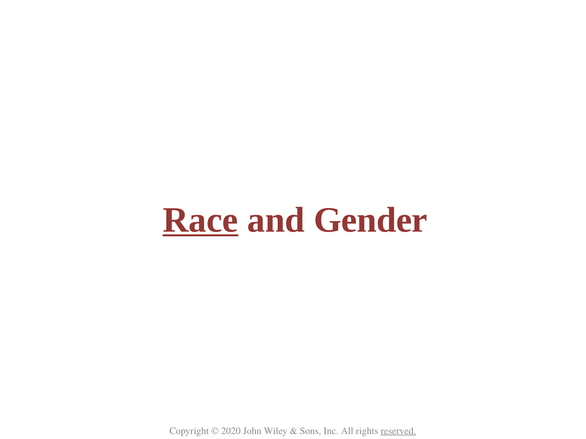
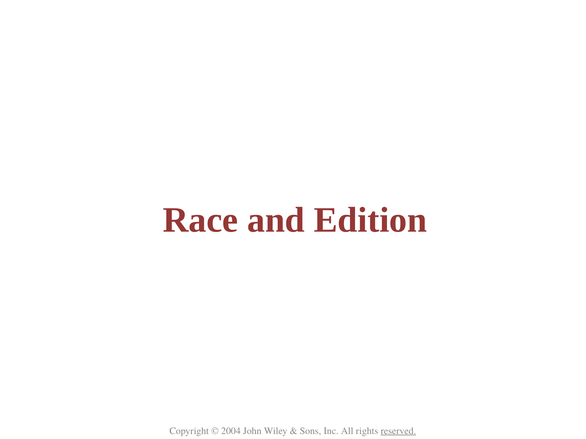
Race underline: present -> none
Gender: Gender -> Edition
2020: 2020 -> 2004
